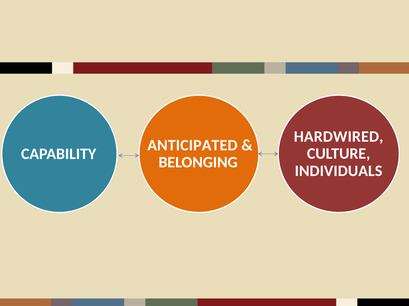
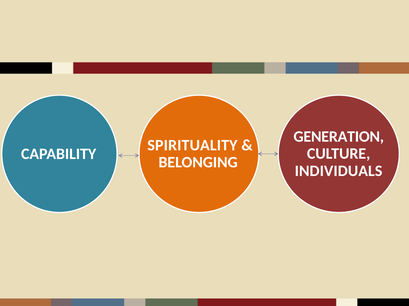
HARDWIRED: HARDWIRED -> GENERATION
ANTICIPATED: ANTICIPATED -> SPIRITUALITY
